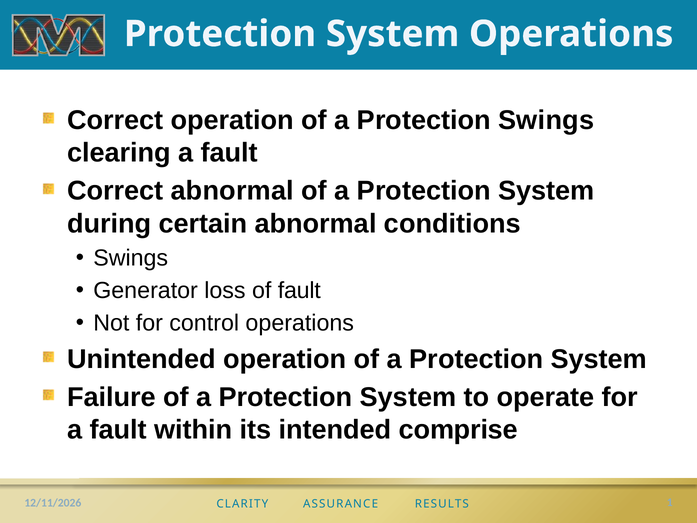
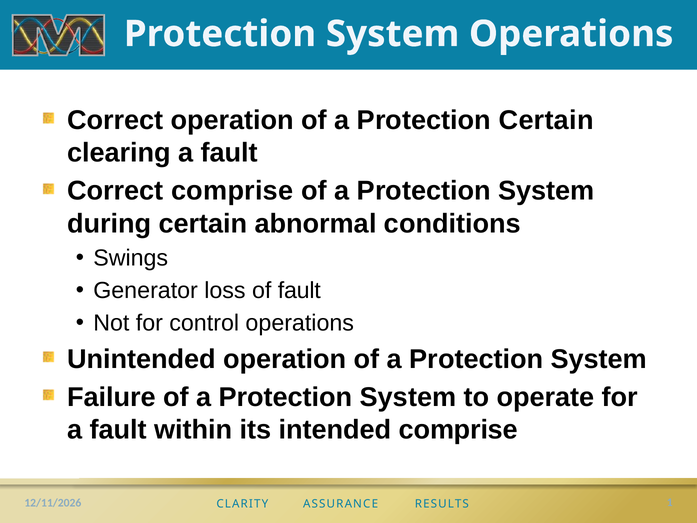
Protection Swings: Swings -> Certain
Correct abnormal: abnormal -> comprise
